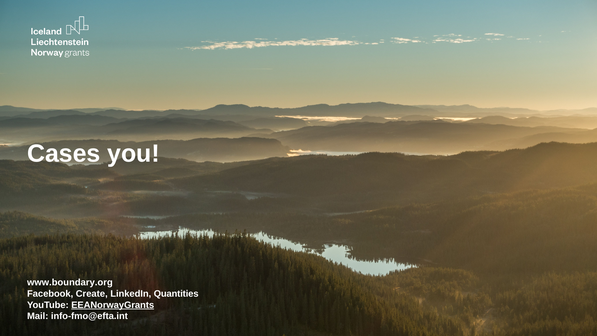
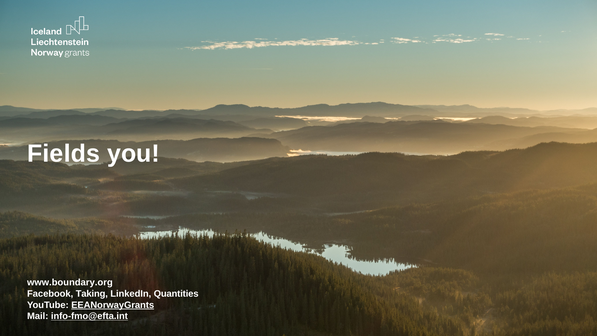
Cases: Cases -> Fields
Create: Create -> Taking
info-fmo@efta.int underline: none -> present
